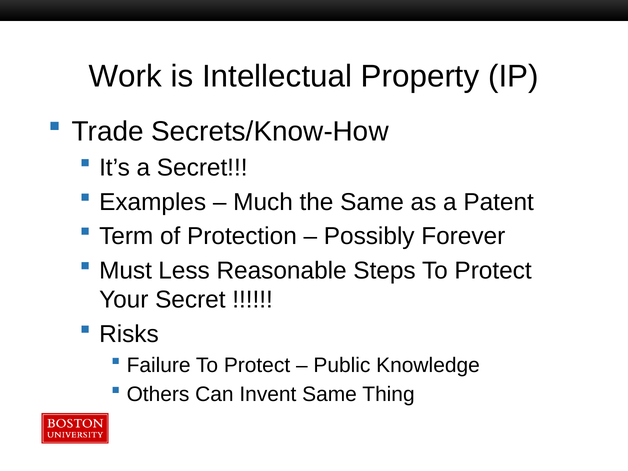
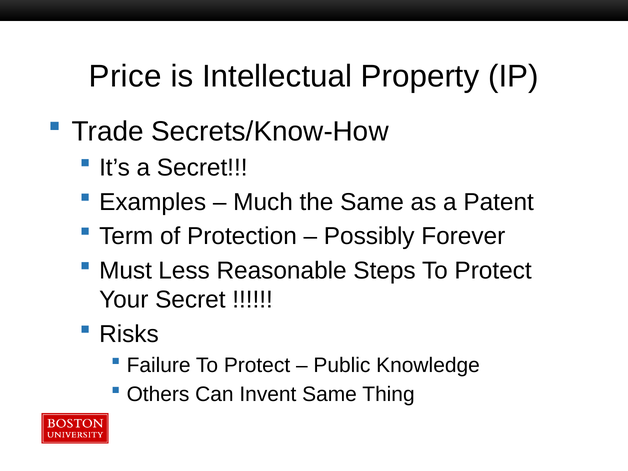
Work: Work -> Price
